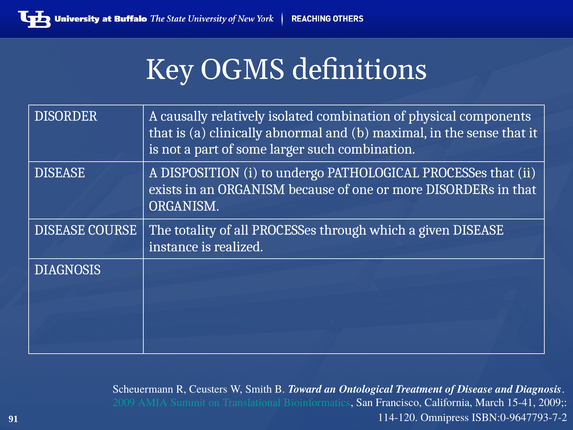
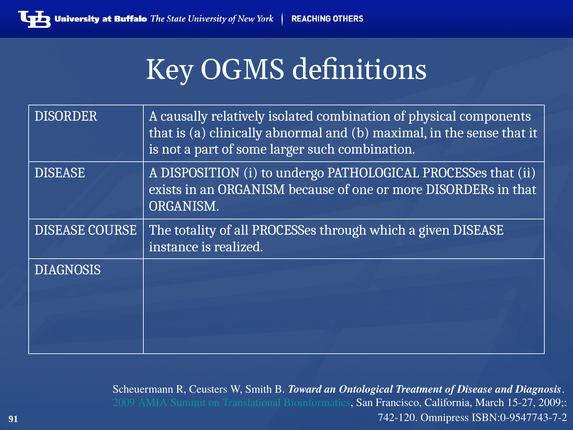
15-41: 15-41 -> 15-27
114-120: 114-120 -> 742-120
ISBN:0-9647793-7-2: ISBN:0-9647793-7-2 -> ISBN:0-9547743-7-2
